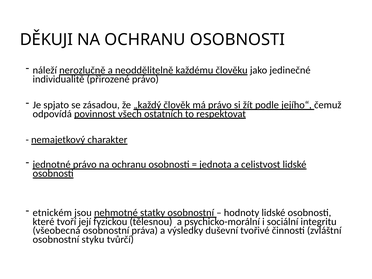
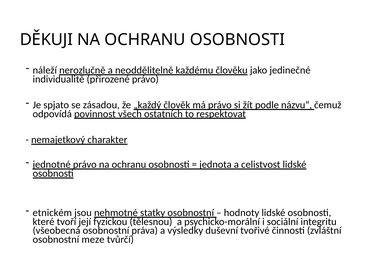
jejího“: jejího“ -> názvu“
styku: styku -> meze
